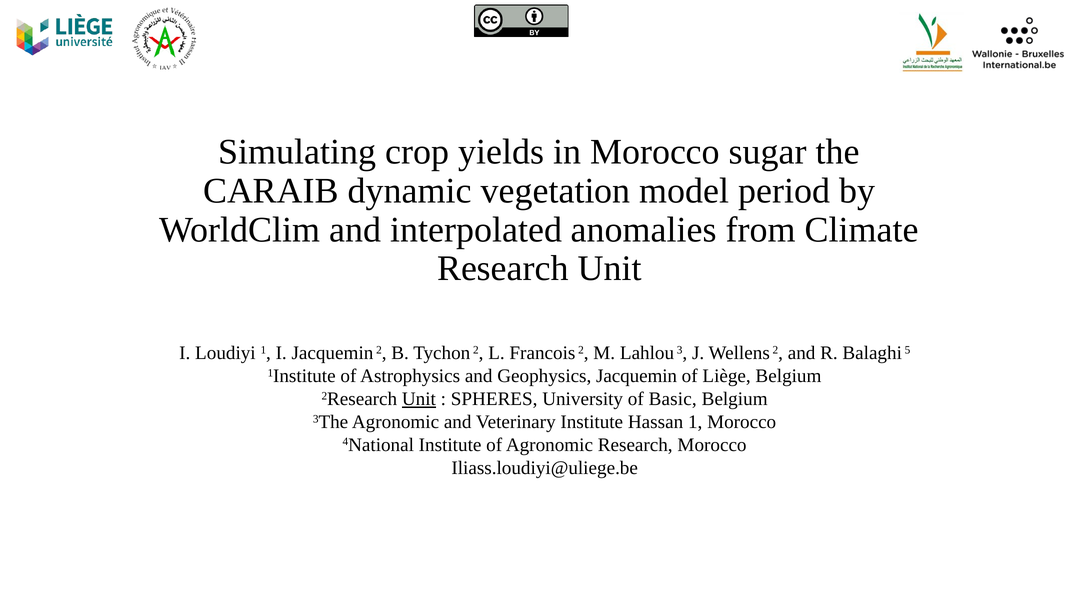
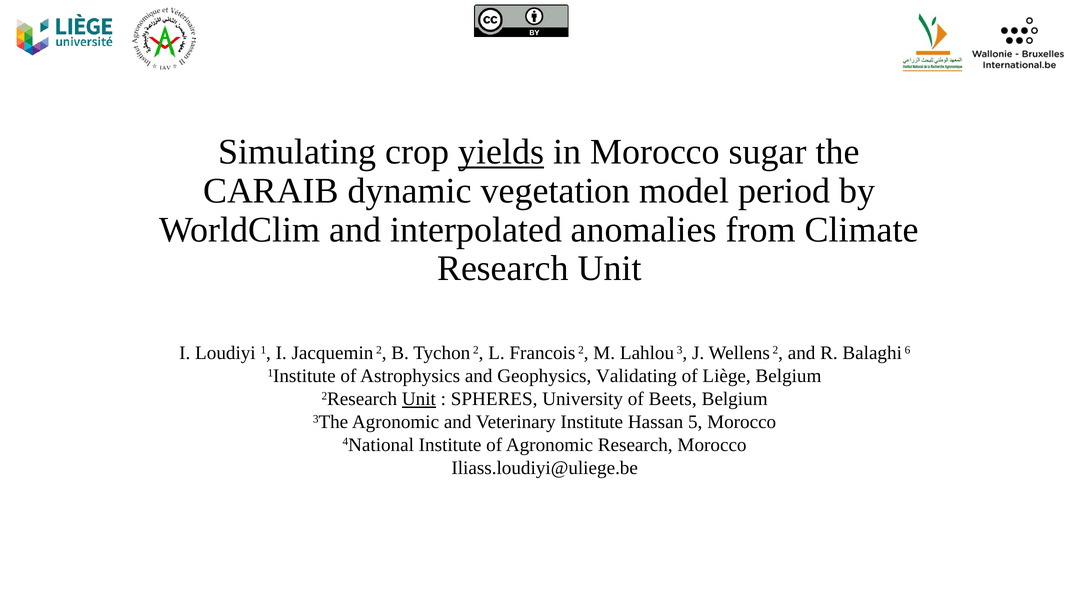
yields underline: none -> present
5: 5 -> 6
Geophysics Jacquemin: Jacquemin -> Validating
Basic: Basic -> Beets
Hassan 1: 1 -> 5
